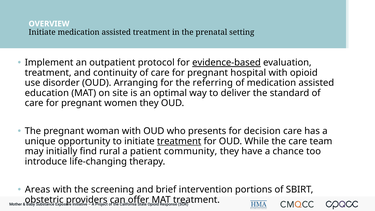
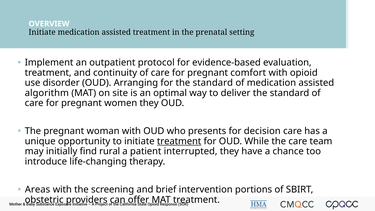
evidence-based underline: present -> none
hospital: hospital -> comfort
for the referring: referring -> standard
education: education -> algorithm
community: community -> interrupted
